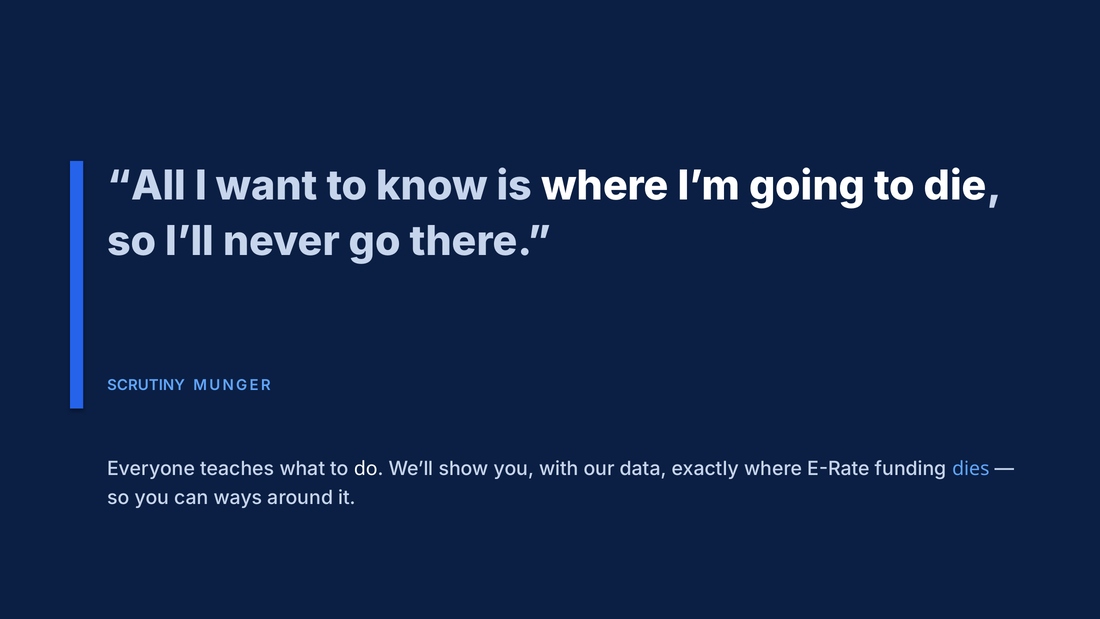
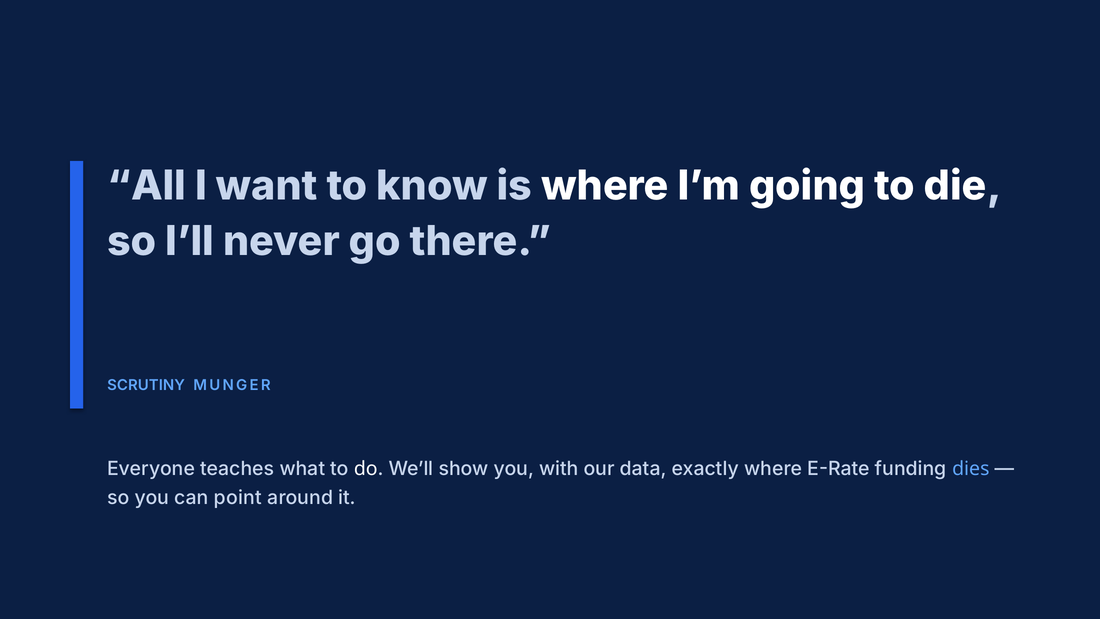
ways: ways -> point
